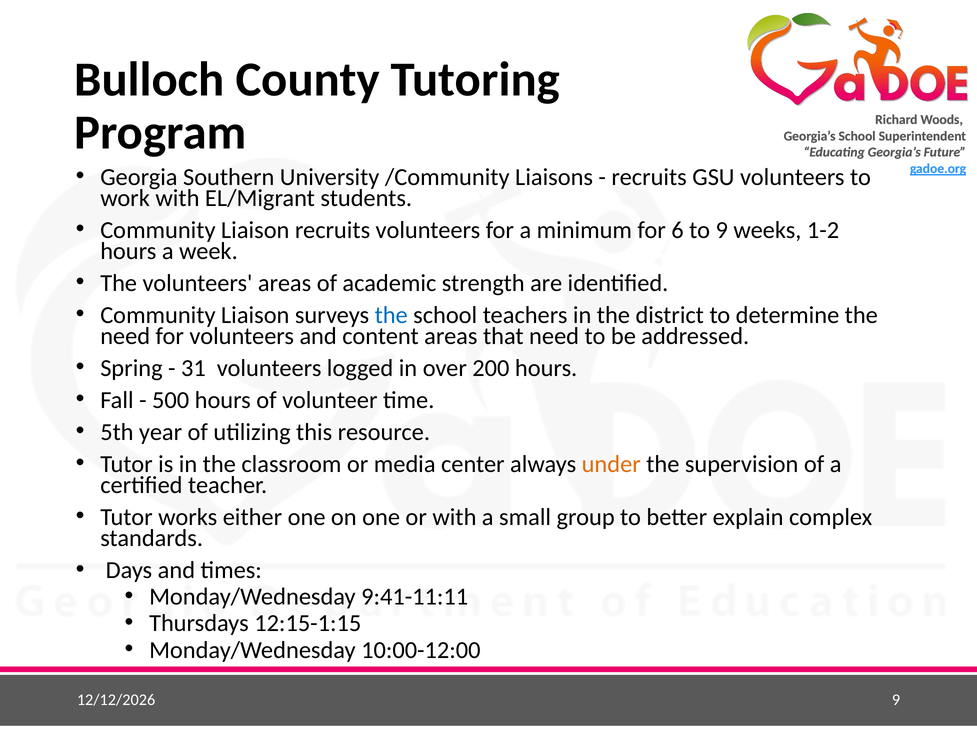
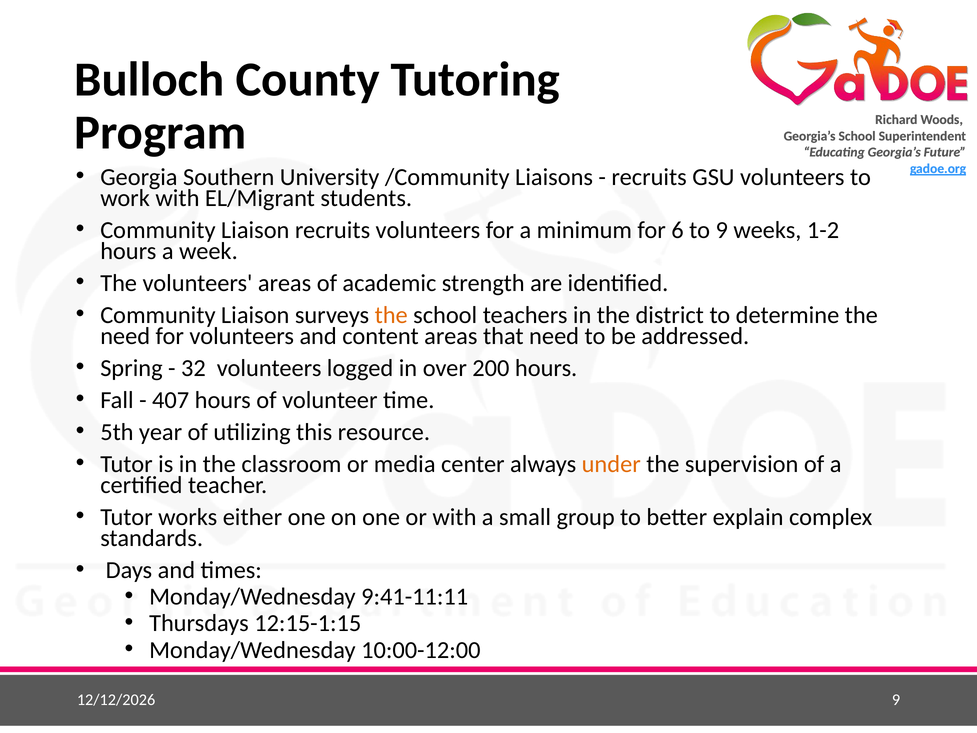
the at (391, 315) colour: blue -> orange
31: 31 -> 32
500: 500 -> 407
